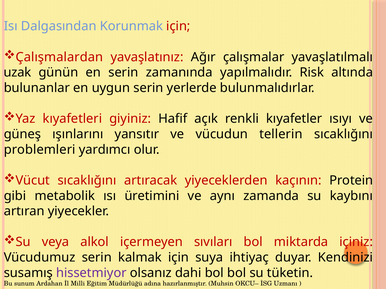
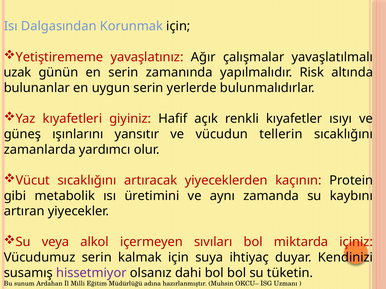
için at (178, 26) colour: red -> black
Çalışmalardan: Çalışmalardan -> Yetiştirememe
problemleri: problemleri -> zamanlarda
